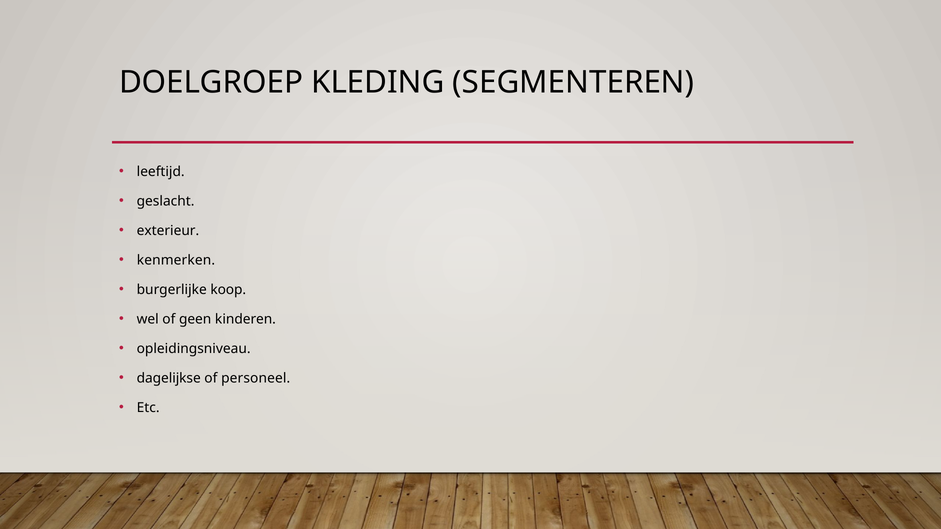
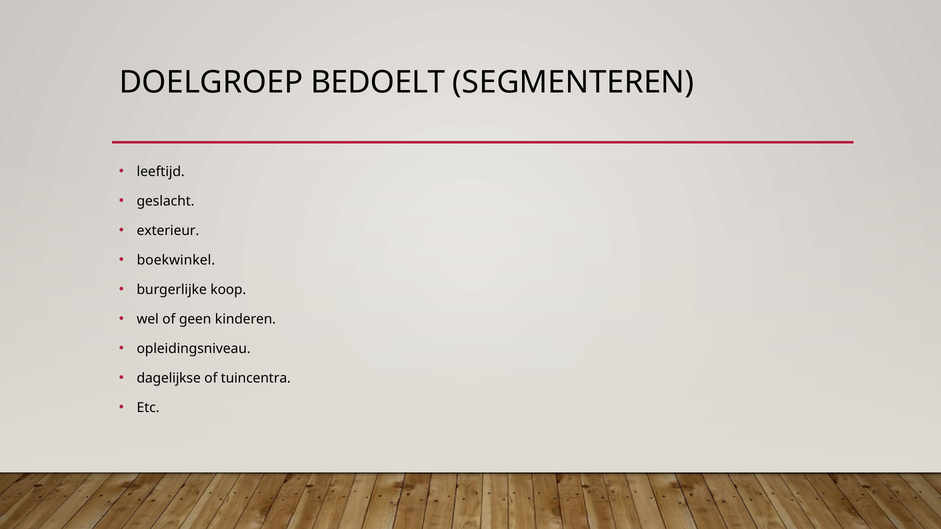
KLEDING: KLEDING -> BEDOELT
kenmerken: kenmerken -> boekwinkel
personeel: personeel -> tuincentra
